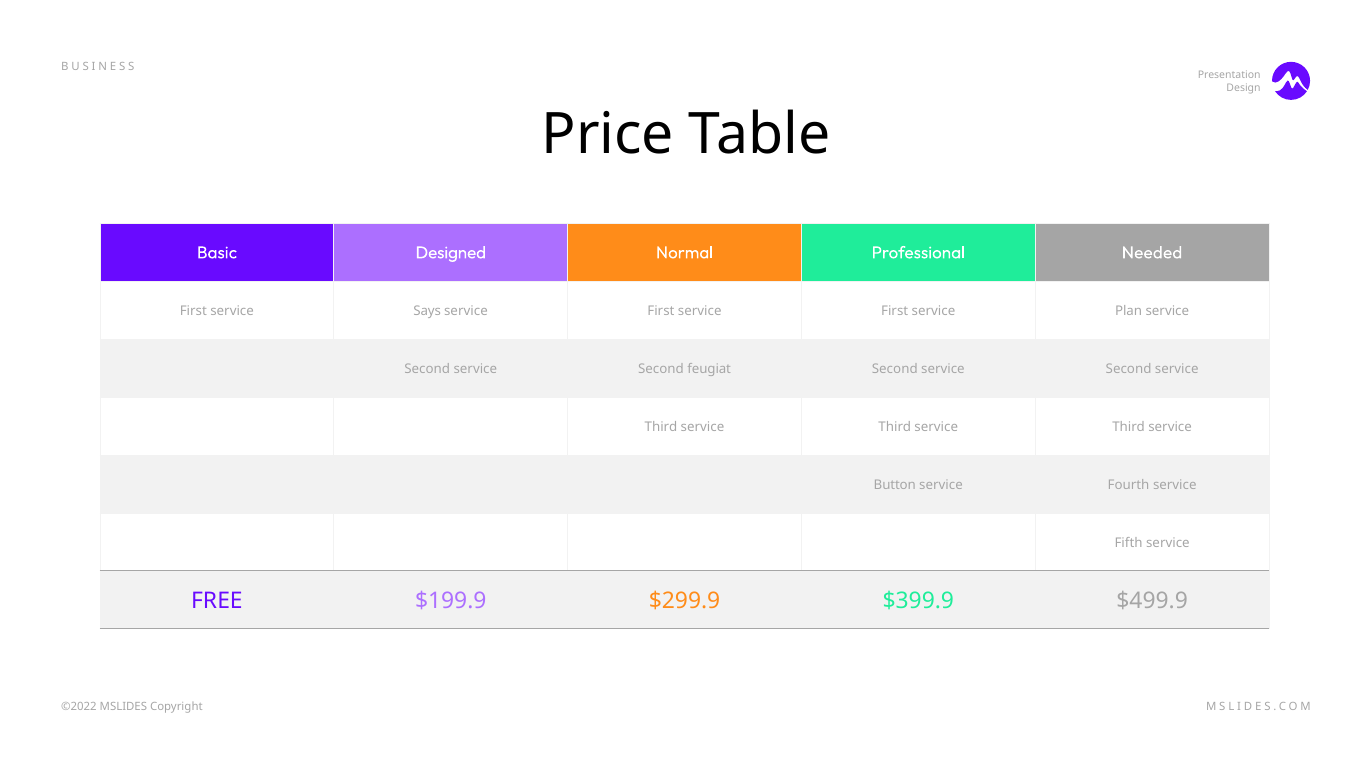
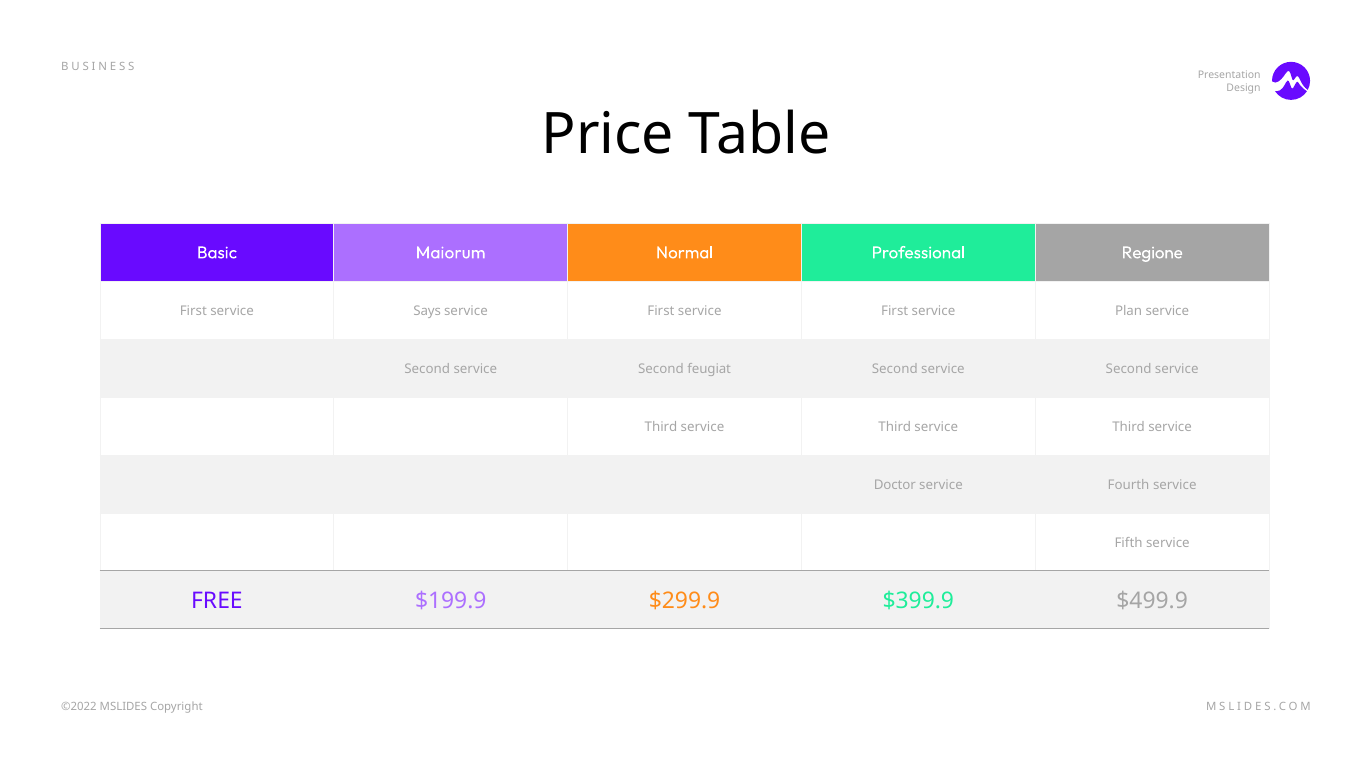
Designed: Designed -> Maiorum
Needed: Needed -> Regione
Button: Button -> Doctor
